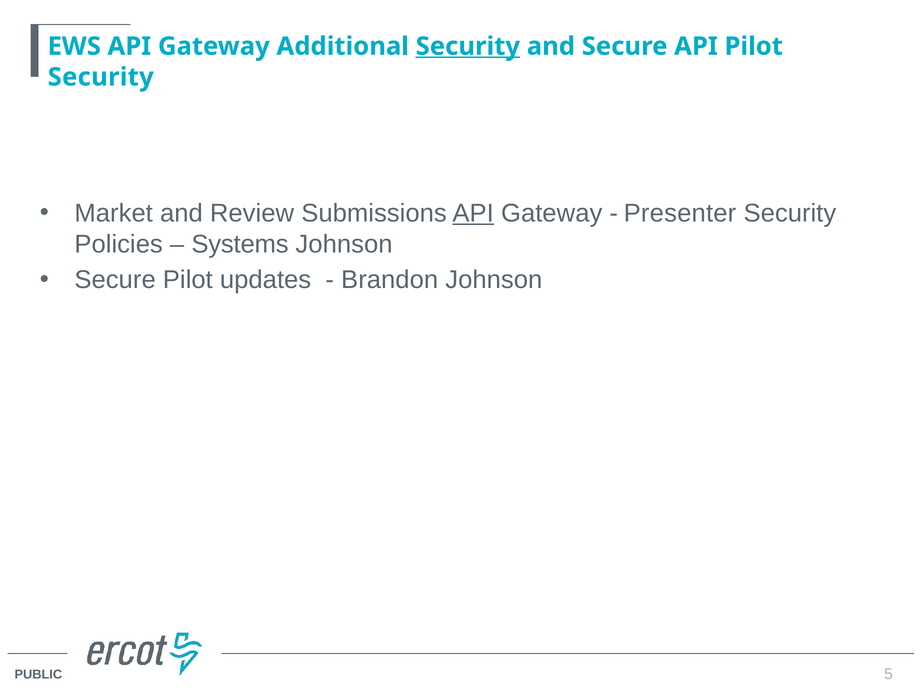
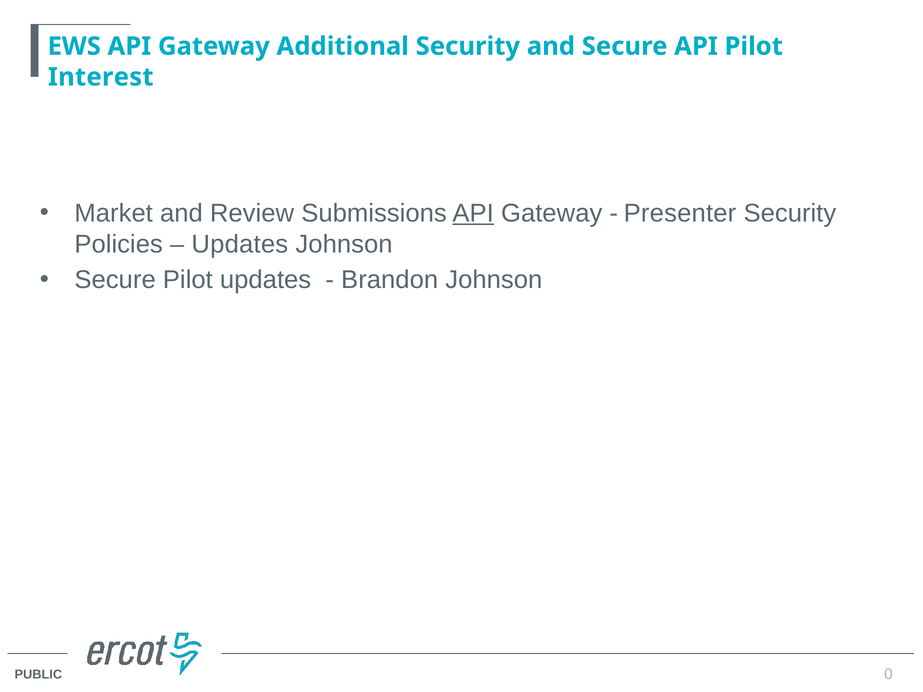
Security at (468, 46) underline: present -> none
Security at (101, 77): Security -> Interest
Systems at (240, 244): Systems -> Updates
5: 5 -> 0
